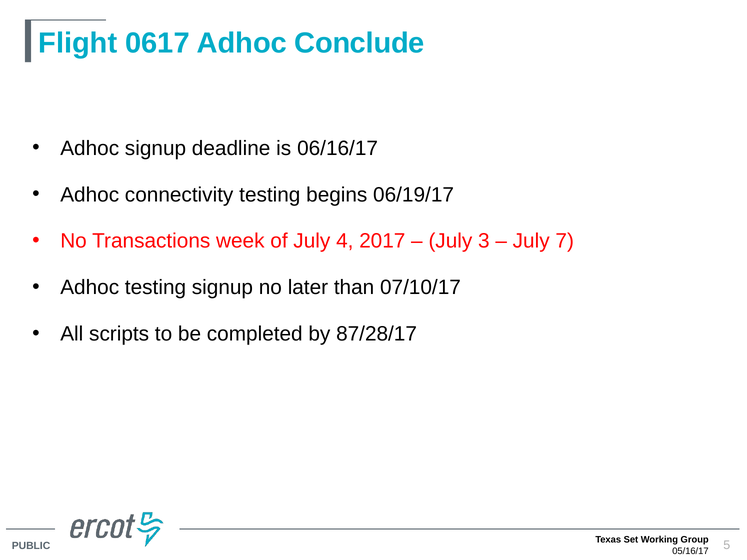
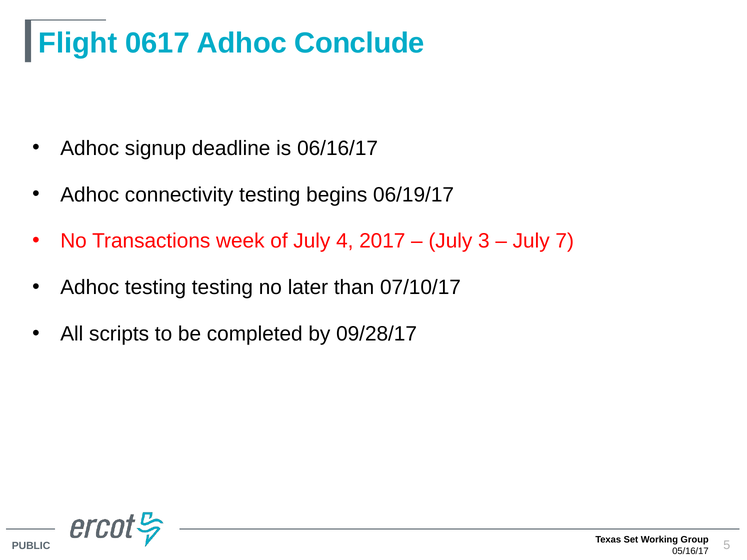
testing signup: signup -> testing
87/28/17: 87/28/17 -> 09/28/17
